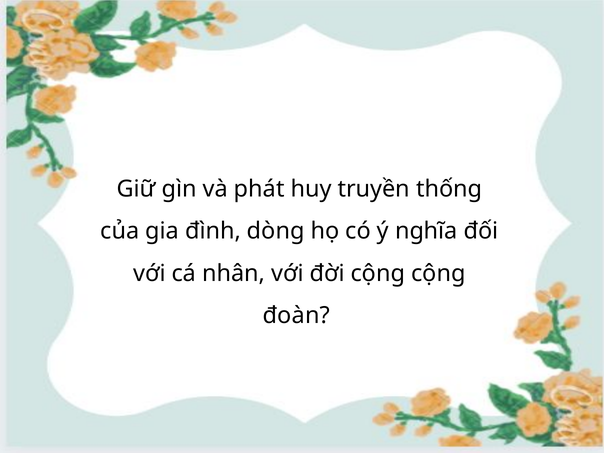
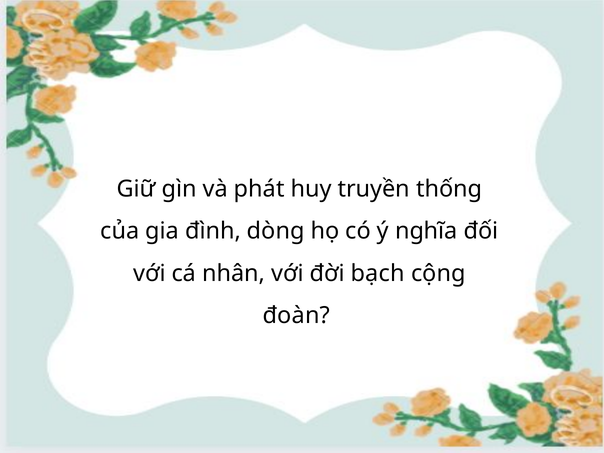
đời cộng: cộng -> bạch
